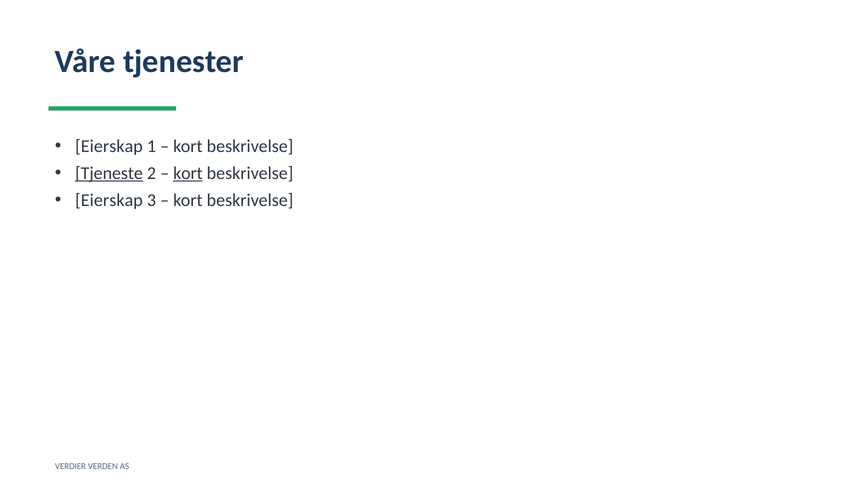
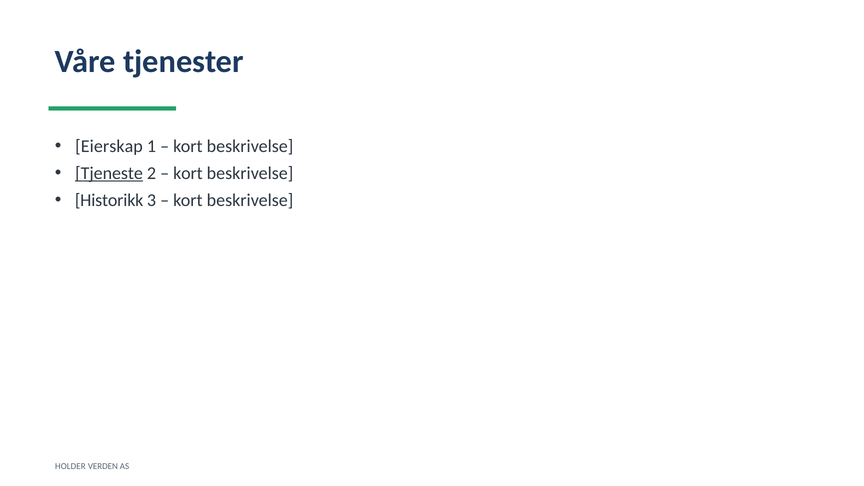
kort at (188, 173) underline: present -> none
Eierskap at (109, 200): Eierskap -> Historikk
VERDIER: VERDIER -> HOLDER
